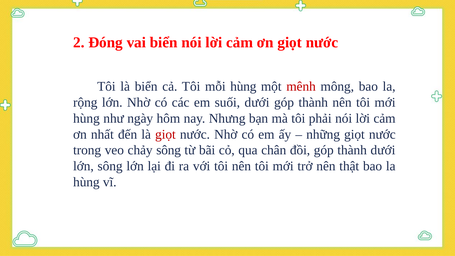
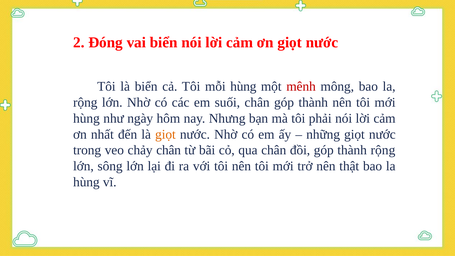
suối dưới: dưới -> chân
giọt at (165, 134) colour: red -> orange
chảy sông: sông -> chân
thành dưới: dưới -> rộng
